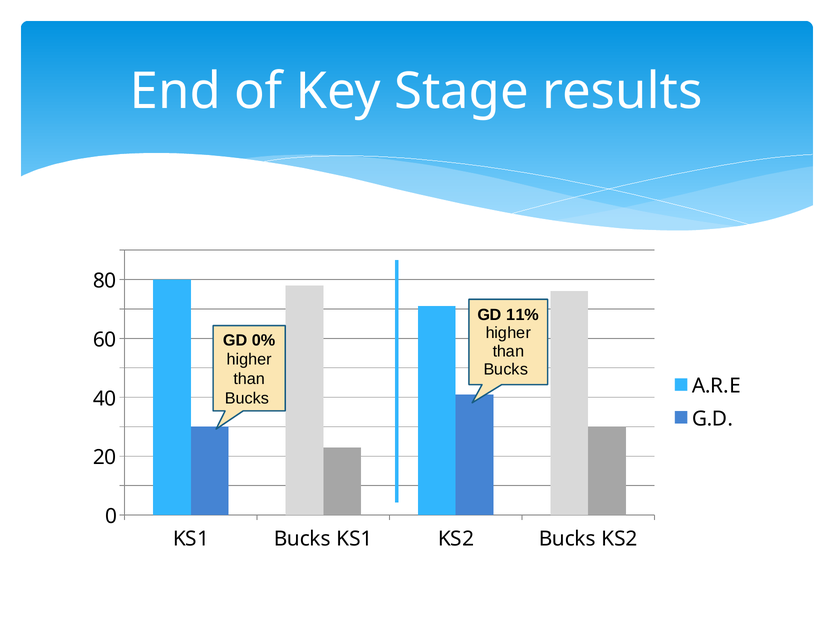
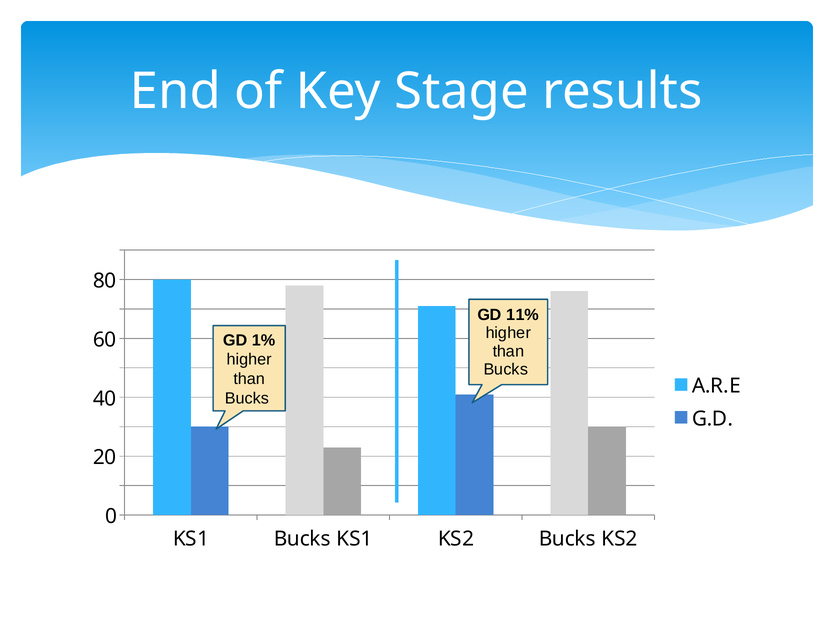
0%: 0% -> 1%
